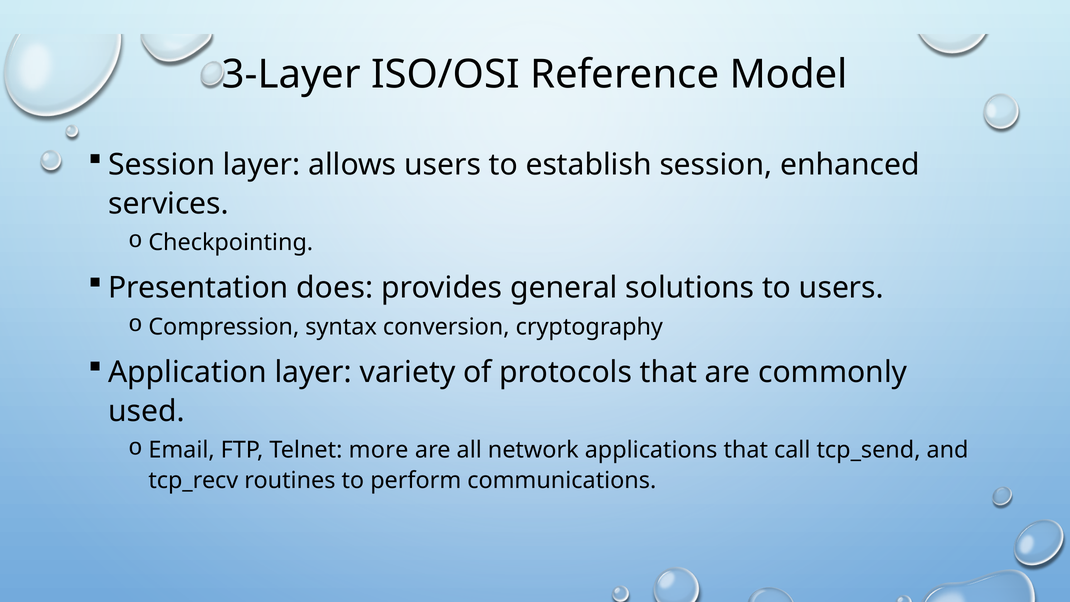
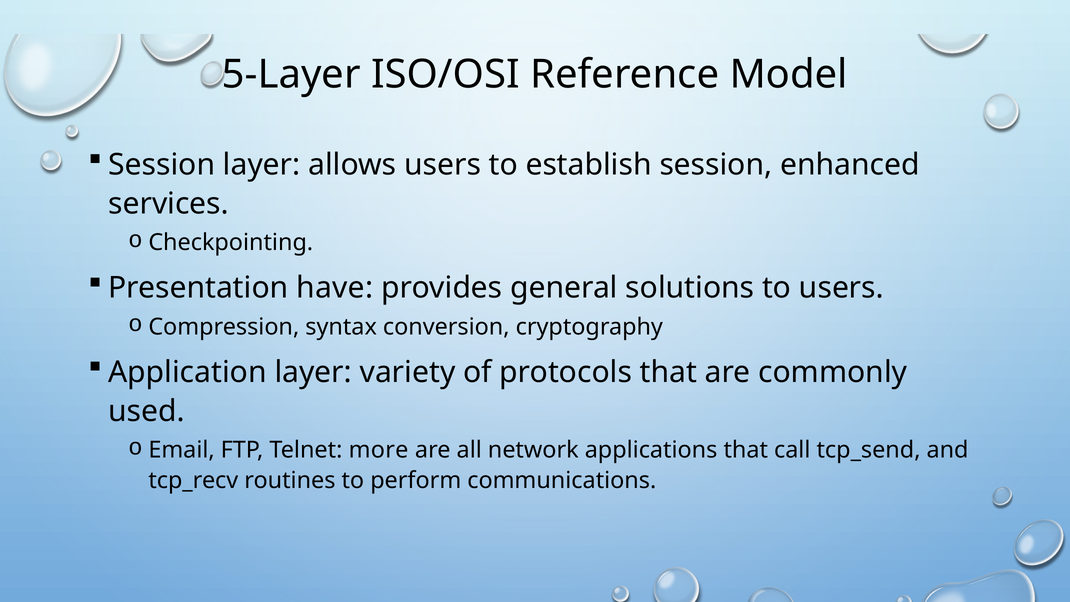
3-Layer: 3-Layer -> 5-Layer
does: does -> have
